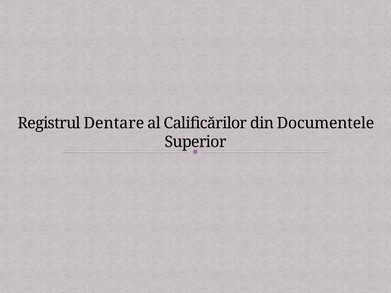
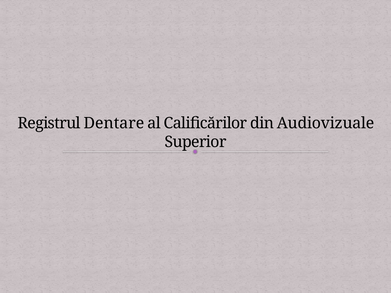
Documentele: Documentele -> Audiovizuale
